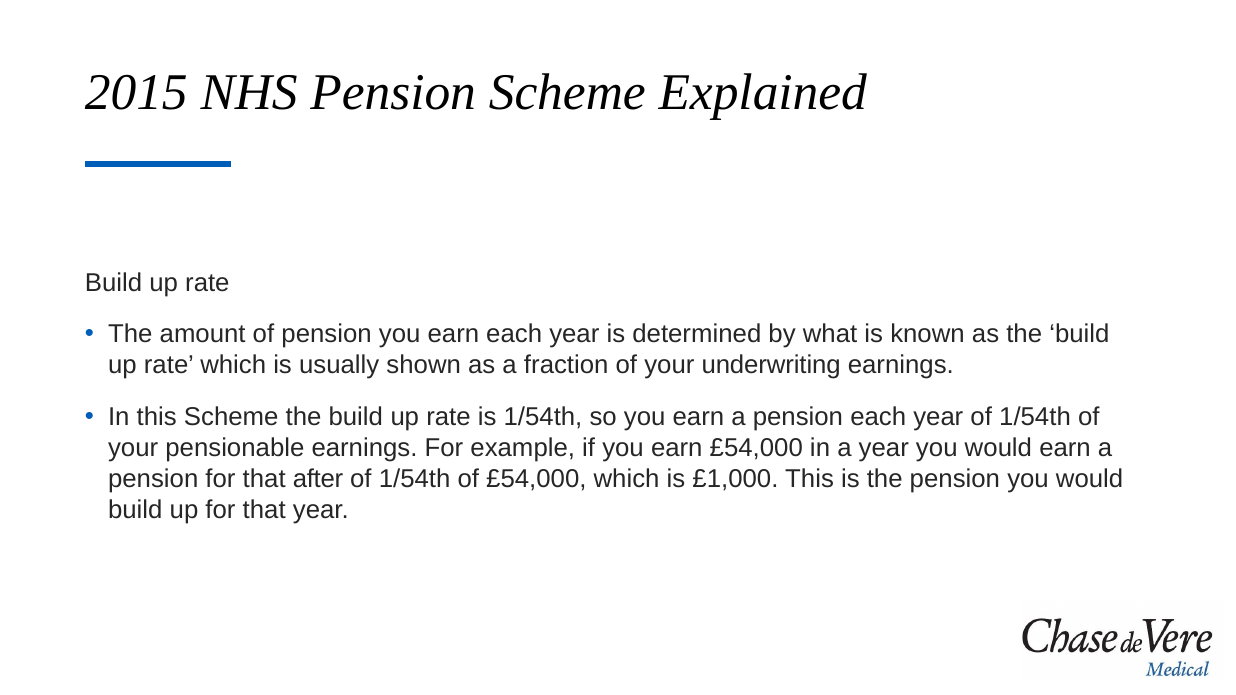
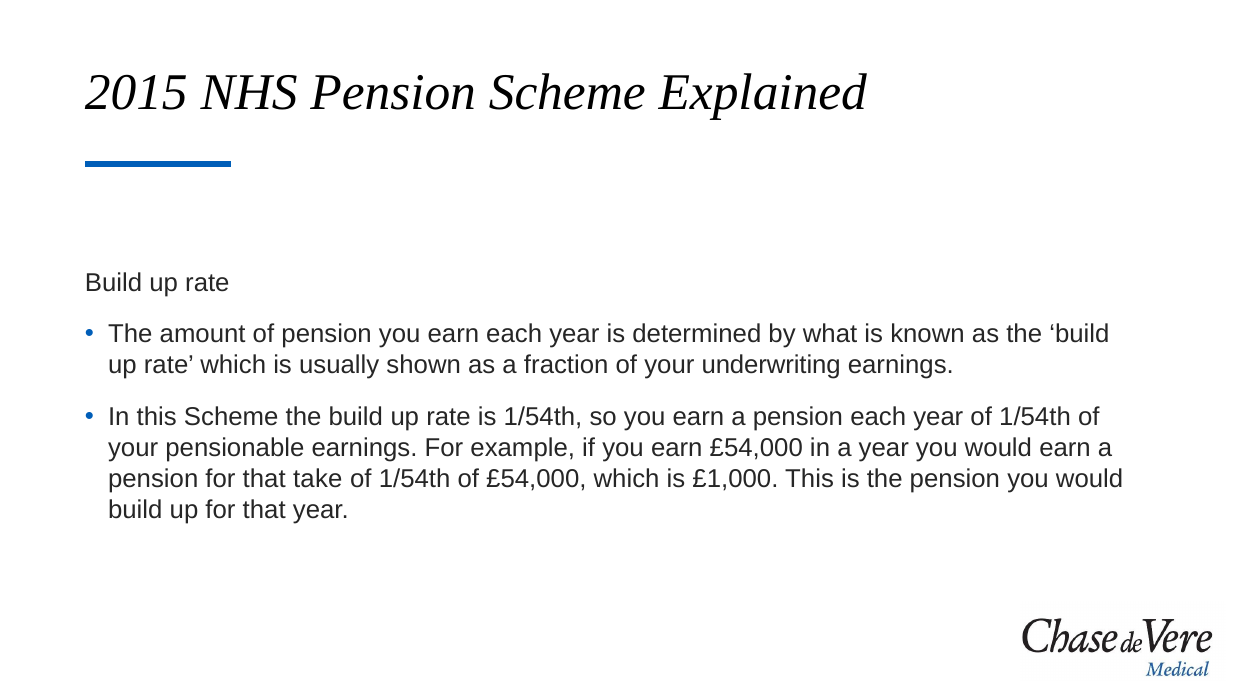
after: after -> take
